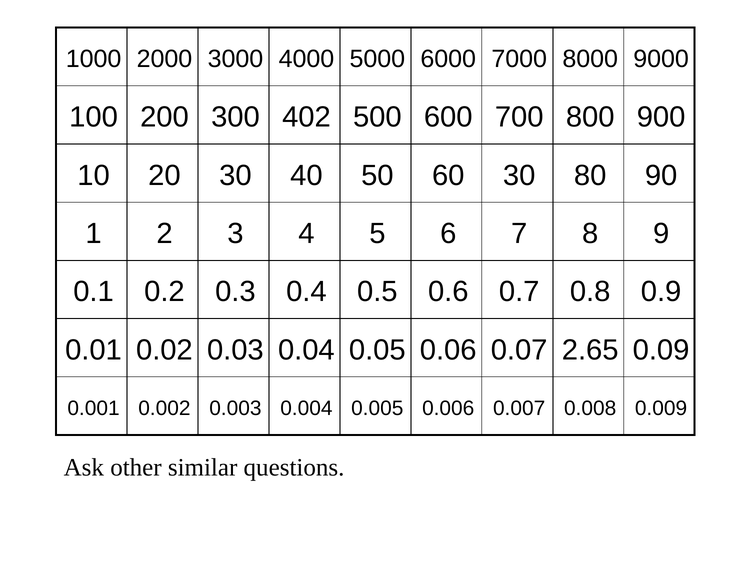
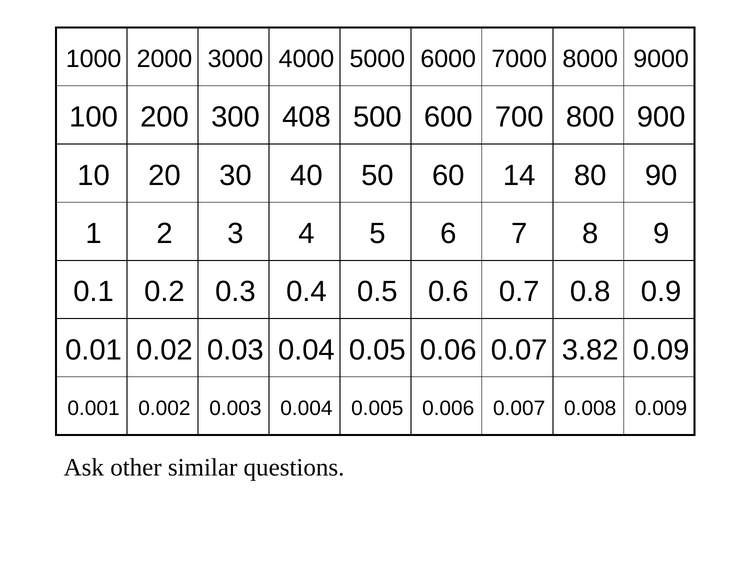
402: 402 -> 408
60 30: 30 -> 14
2.65: 2.65 -> 3.82
